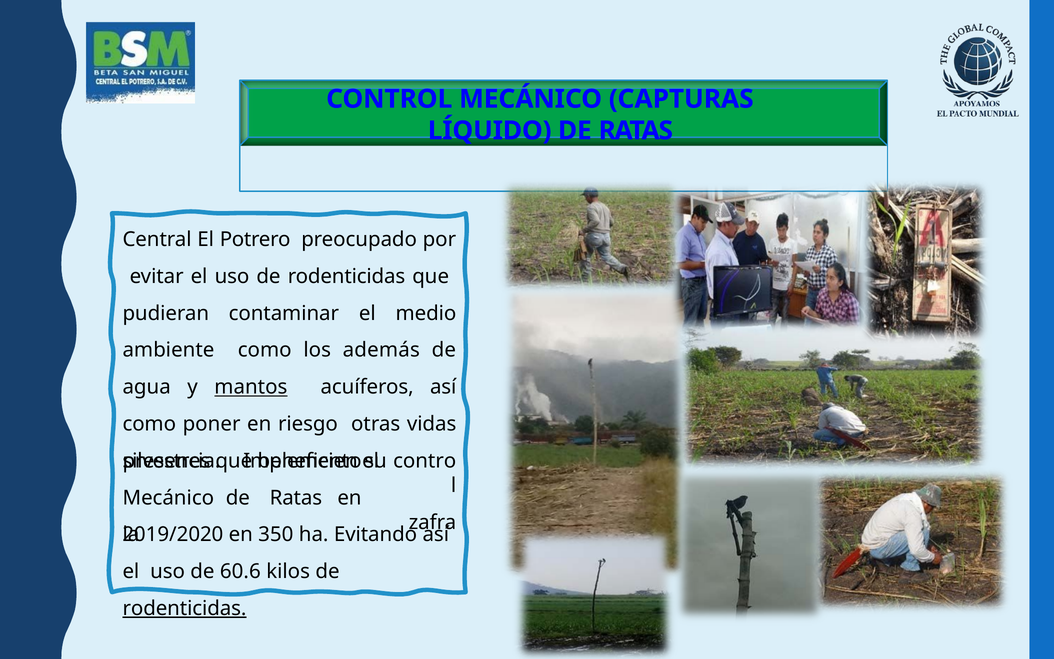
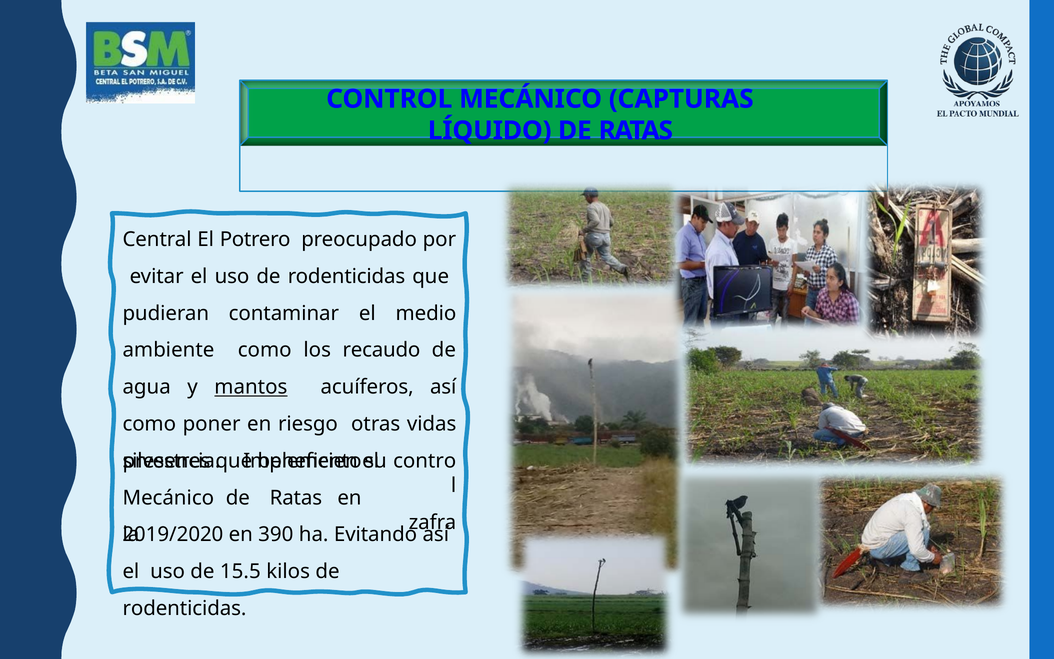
además: además -> recaudo
350: 350 -> 390
60.6: 60.6 -> 15.5
rodenticidas at (185, 608) underline: present -> none
